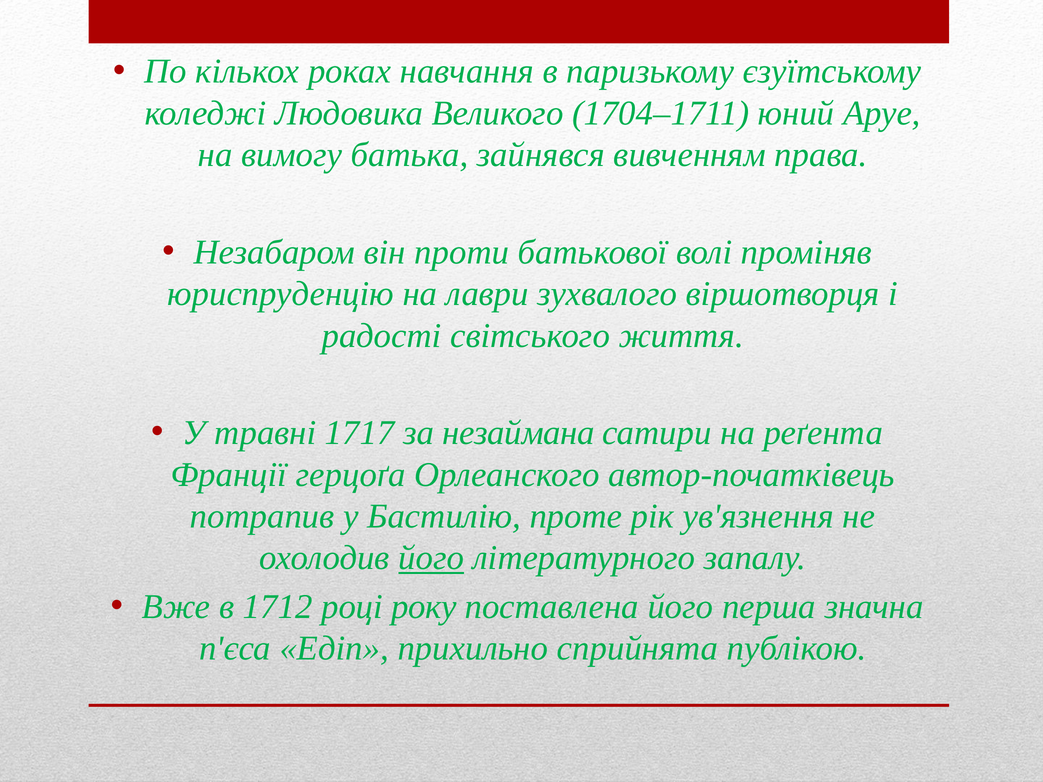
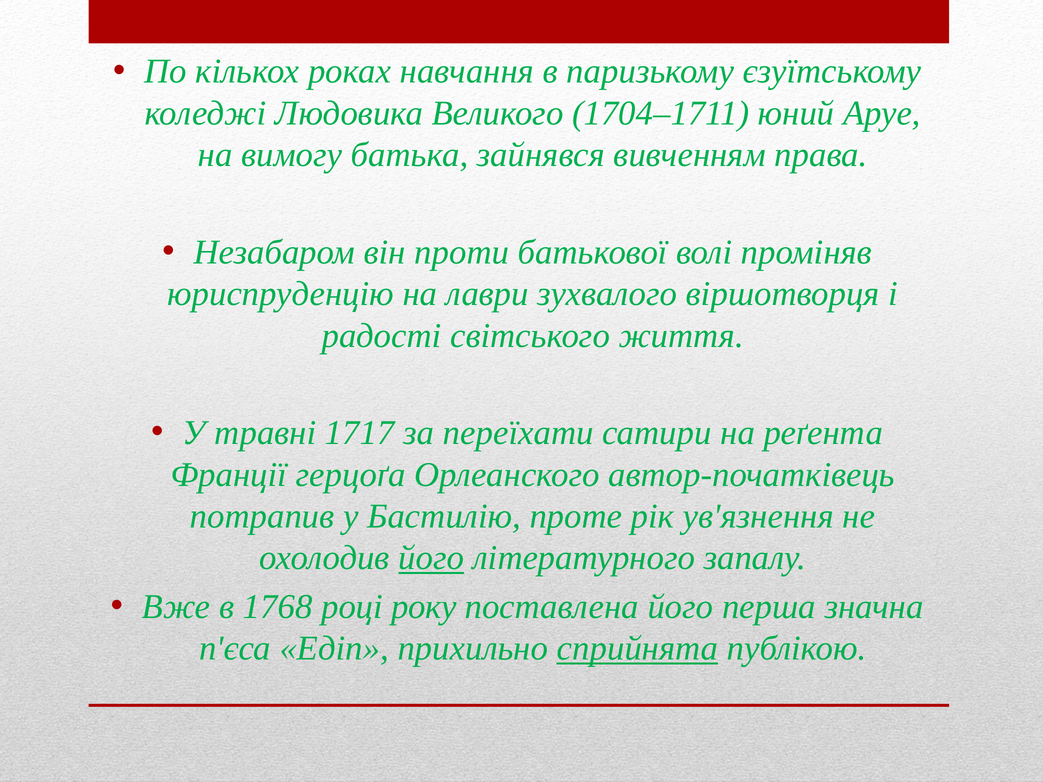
незаймана: незаймана -> переїхати
1712: 1712 -> 1768
сприйнята underline: none -> present
